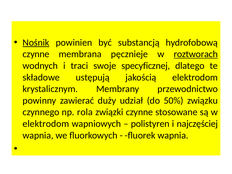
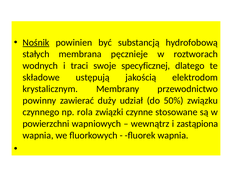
czynne at (36, 54): czynne -> stałych
roztworach underline: present -> none
elektrodom at (46, 124): elektrodom -> powierzchni
polistyren: polistyren -> wewnątrz
najczęściej: najczęściej -> zastąpiona
